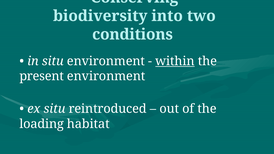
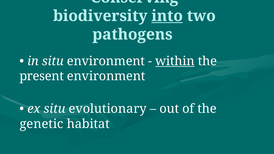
into underline: none -> present
conditions: conditions -> pathogens
reintroduced: reintroduced -> evolutionary
loading: loading -> genetic
